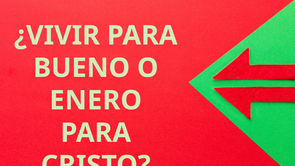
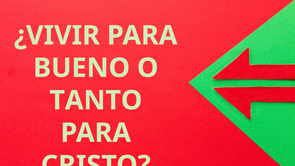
ENERO: ENERO -> TANTO
